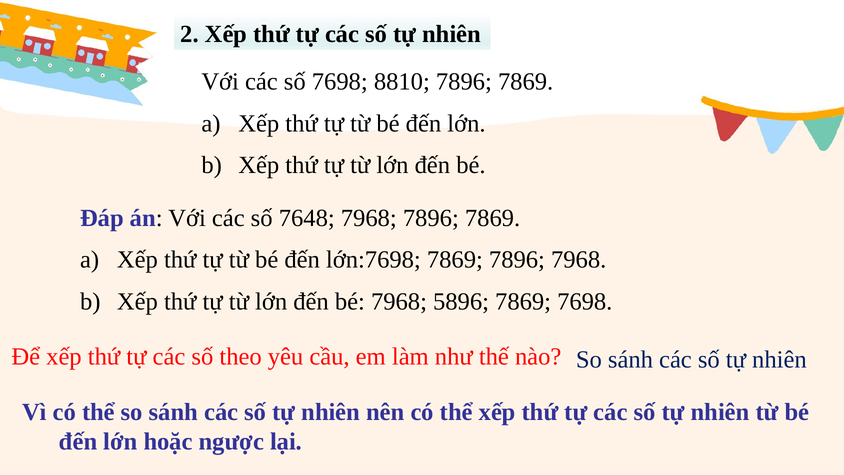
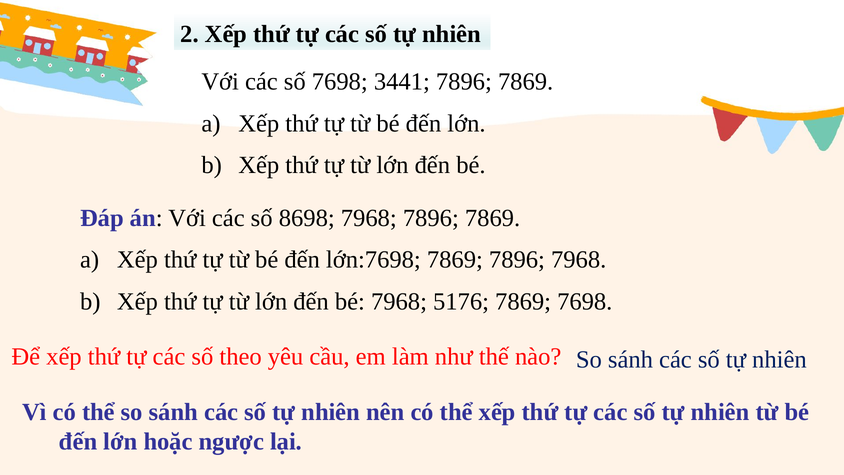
8810: 8810 -> 3441
7648: 7648 -> 8698
5896: 5896 -> 5176
